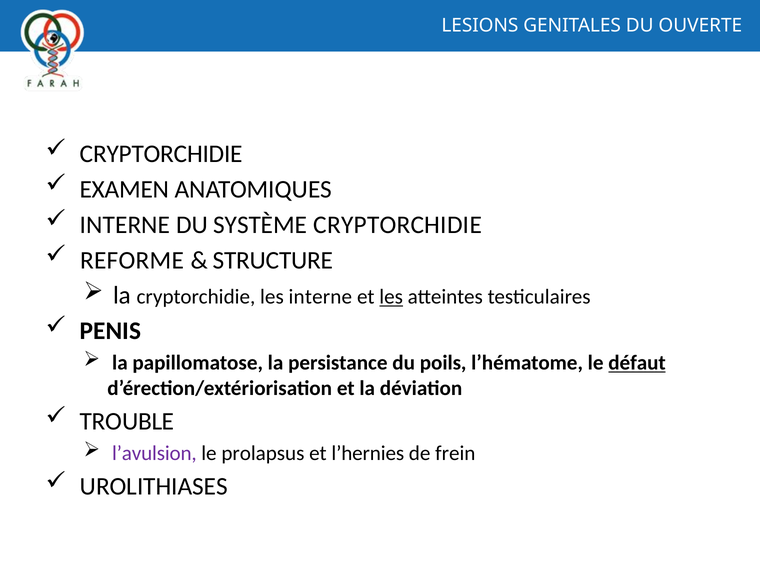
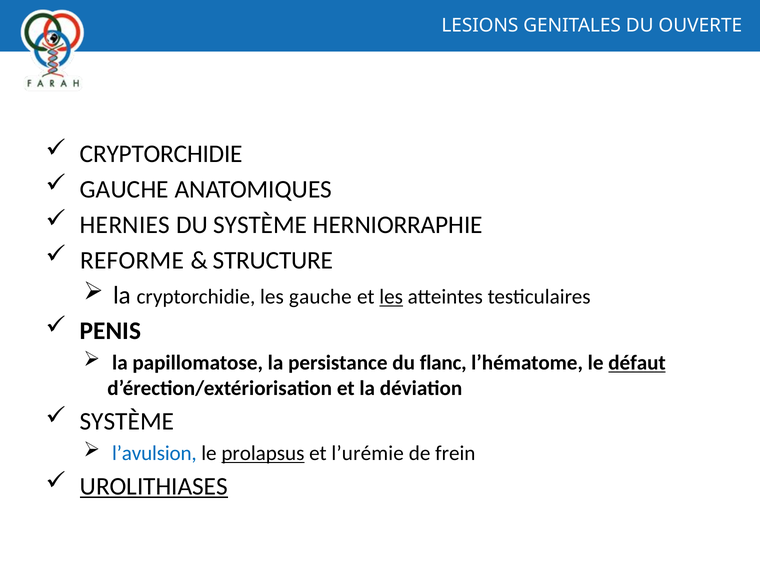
EXAMEN at (125, 189): EXAMEN -> GAUCHE
INTERNE at (125, 225): INTERNE -> HERNIES
SYSTÈME CRYPTORCHIDIE: CRYPTORCHIDIE -> HERNIORRAPHIE
les interne: interne -> gauche
poils: poils -> flanc
TROUBLE at (127, 421): TROUBLE -> SYSTÈME
l’avulsion colour: purple -> blue
prolapsus underline: none -> present
l’hernies: l’hernies -> l’urémie
UROLITHIASES underline: none -> present
